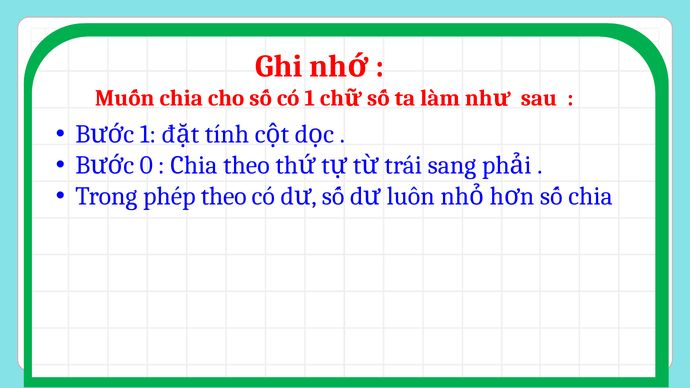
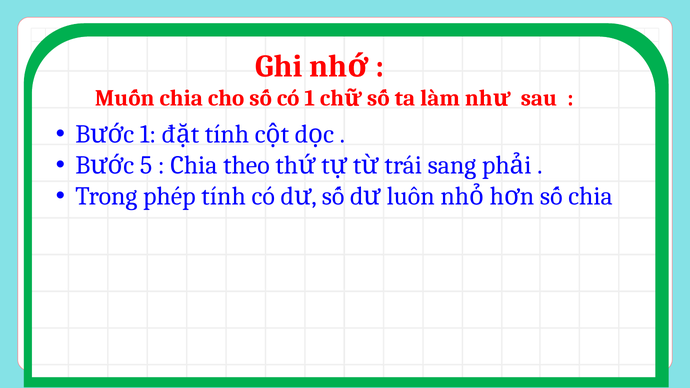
0: 0 -> 5
phép theo: theo -> tính
